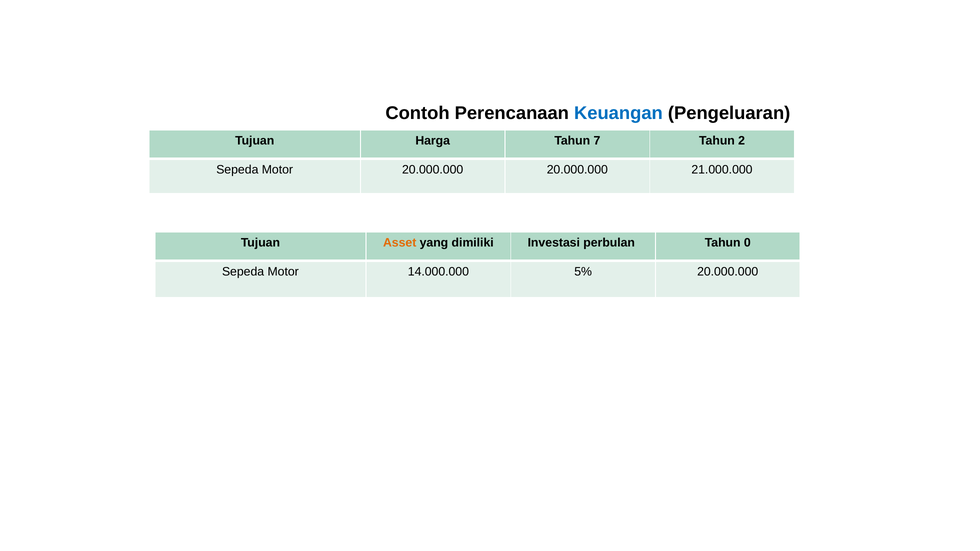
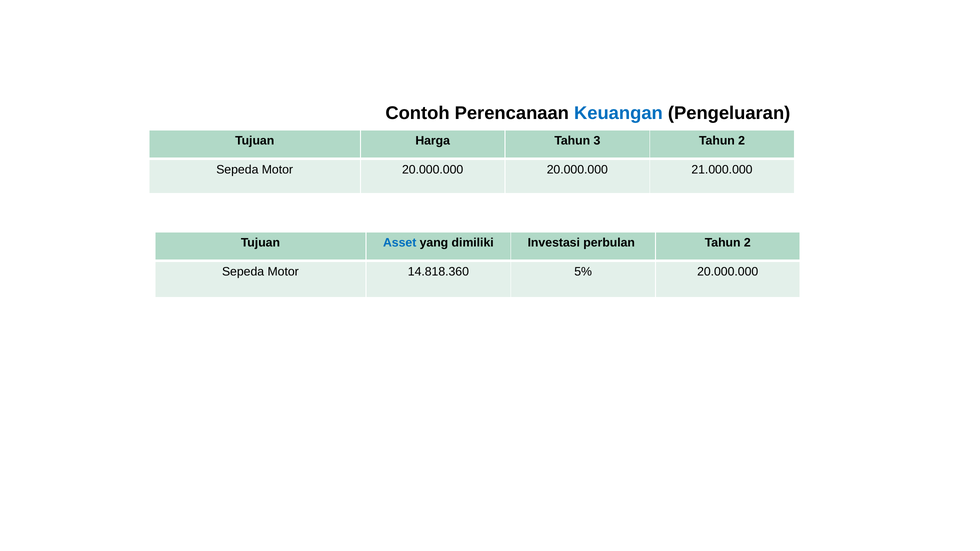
7: 7 -> 3
Asset colour: orange -> blue
perbulan Tahun 0: 0 -> 2
14.000.000: 14.000.000 -> 14.818.360
